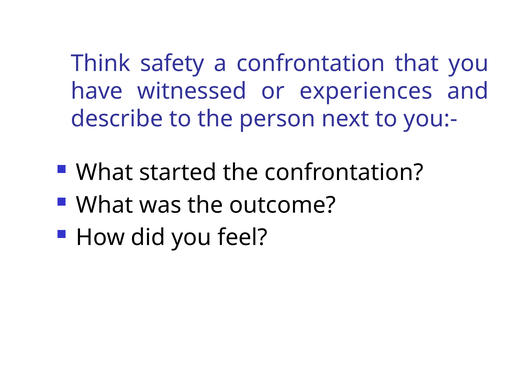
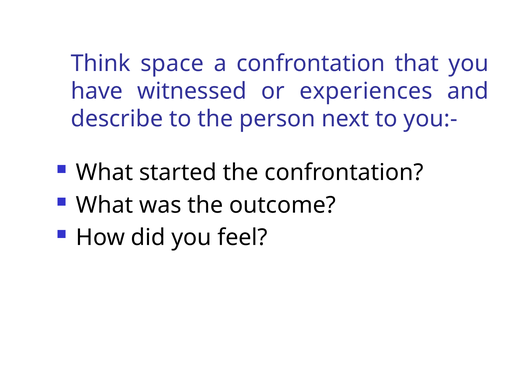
safety: safety -> space
